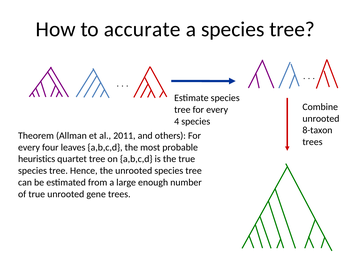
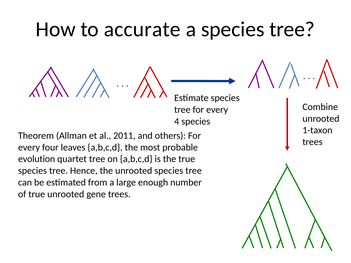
8-taxon: 8-taxon -> 1-taxon
heuristics: heuristics -> evolution
